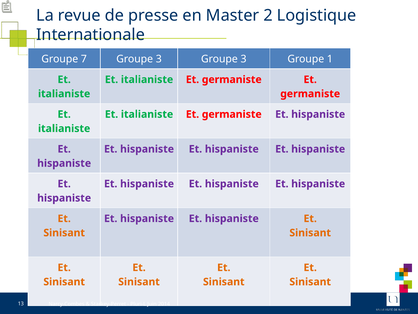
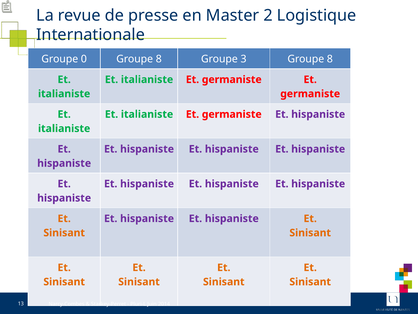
7: 7 -> 0
3 at (159, 59): 3 -> 8
3 Groupe 1: 1 -> 8
